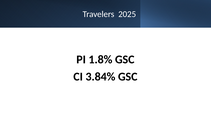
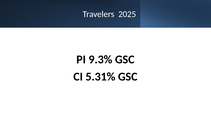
1.8%: 1.8% -> 9.3%
3.84%: 3.84% -> 5.31%
